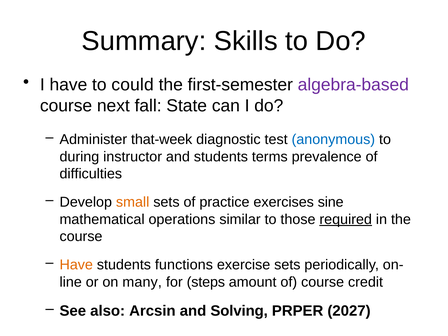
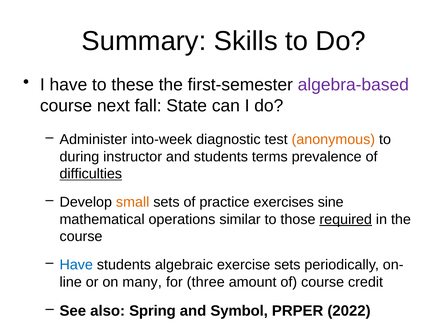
could: could -> these
that-week: that-week -> into-week
anonymous colour: blue -> orange
difficulties underline: none -> present
Have at (76, 265) colour: orange -> blue
functions: functions -> algebraic
steps: steps -> three
Arcsin: Arcsin -> Spring
Solving: Solving -> Symbol
2027: 2027 -> 2022
